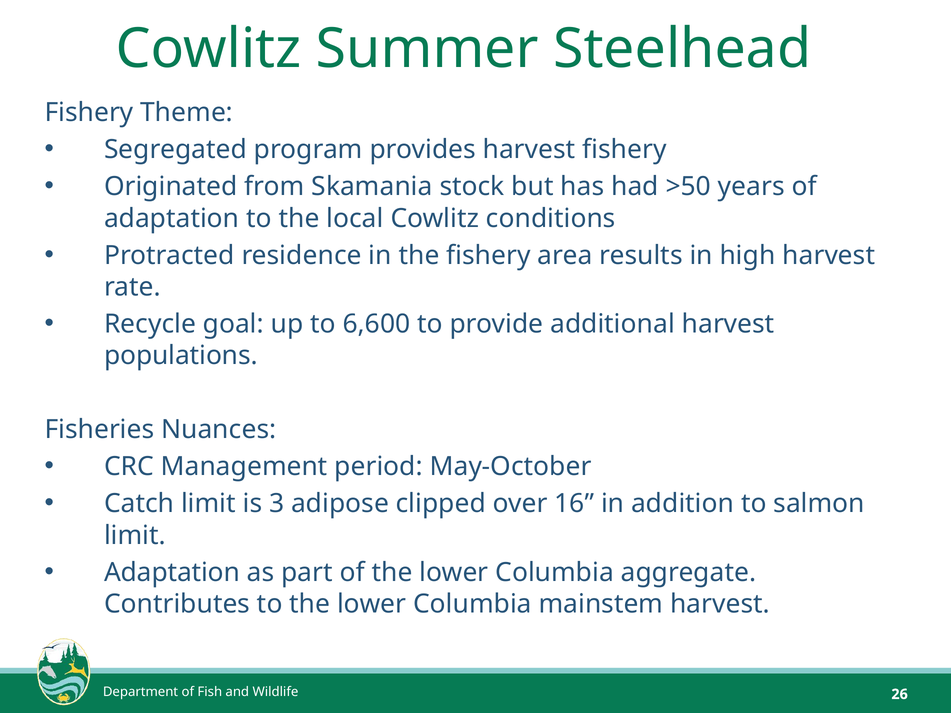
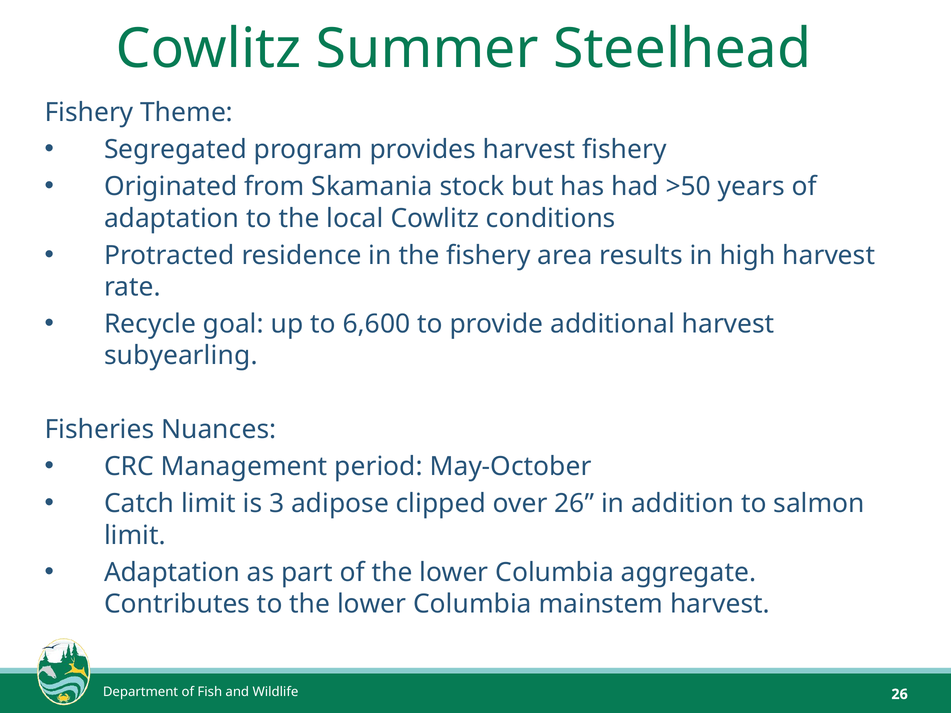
populations: populations -> subyearling
over 16: 16 -> 26
